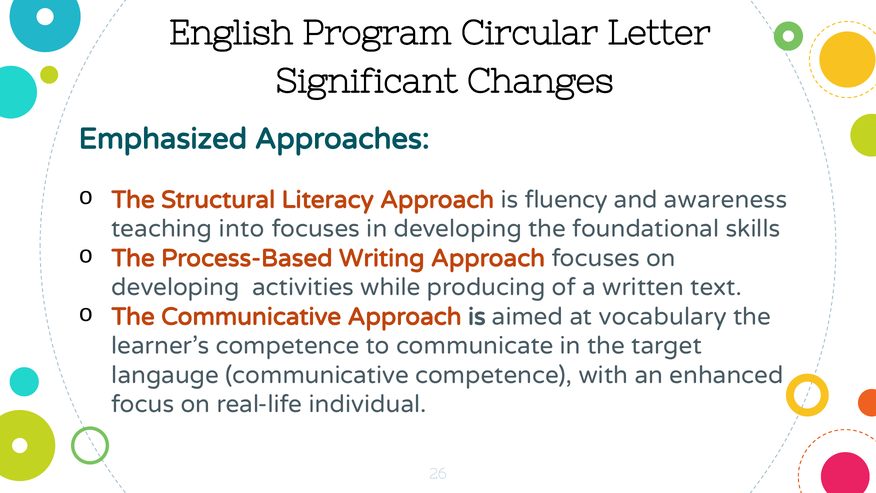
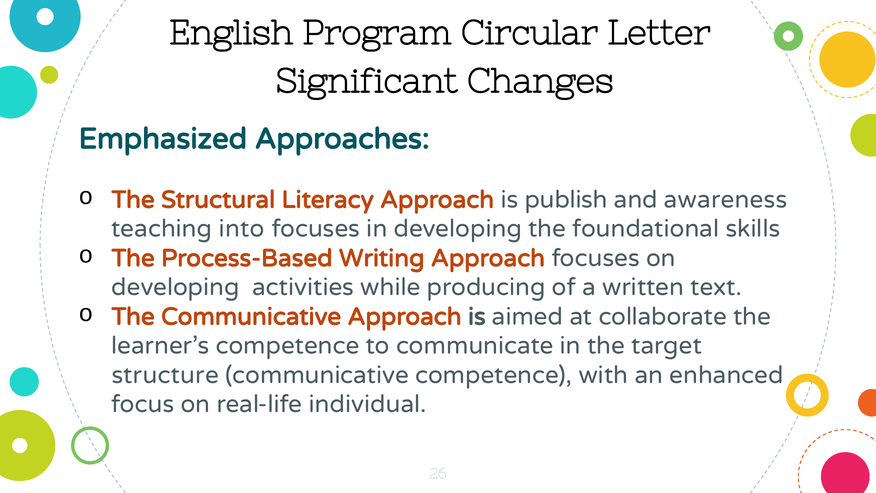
fluency: fluency -> publish
vocabulary: vocabulary -> collaborate
langauge: langauge -> structure
